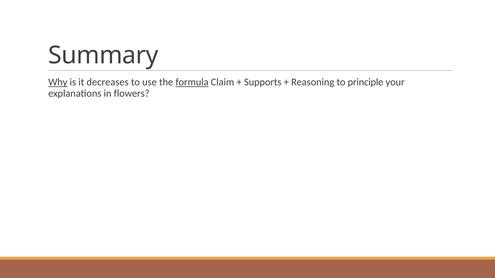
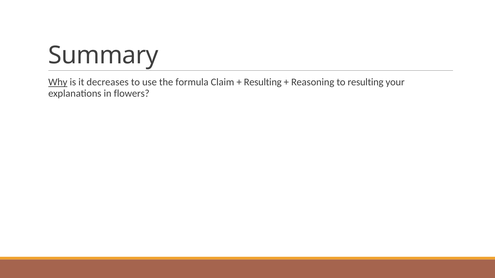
formula underline: present -> none
Supports at (263, 82): Supports -> Resulting
to principle: principle -> resulting
